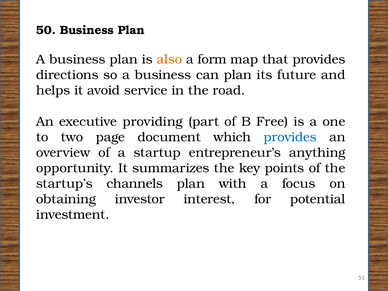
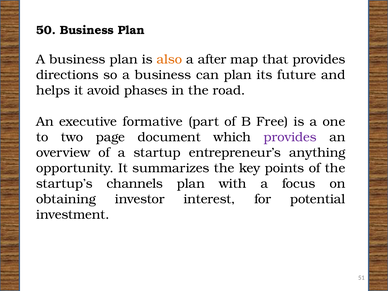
form: form -> after
service: service -> phases
providing: providing -> formative
provides at (290, 137) colour: blue -> purple
